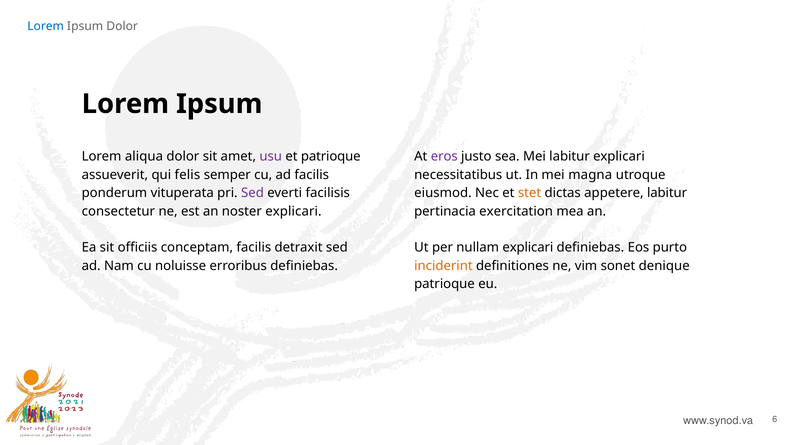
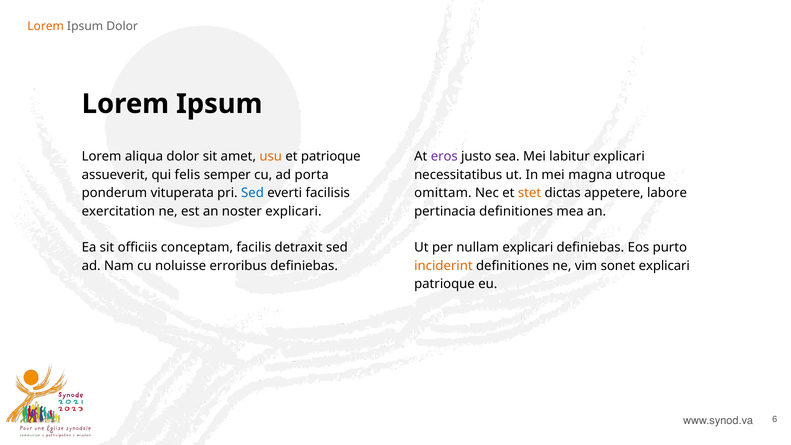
Lorem at (46, 26) colour: blue -> orange
usu colour: purple -> orange
ad facilis: facilis -> porta
Sed at (252, 193) colour: purple -> blue
eiusmod: eiusmod -> omittam
appetere labitur: labitur -> labore
consectetur: consectetur -> exercitation
pertinacia exercitation: exercitation -> definitiones
sonet denique: denique -> explicari
